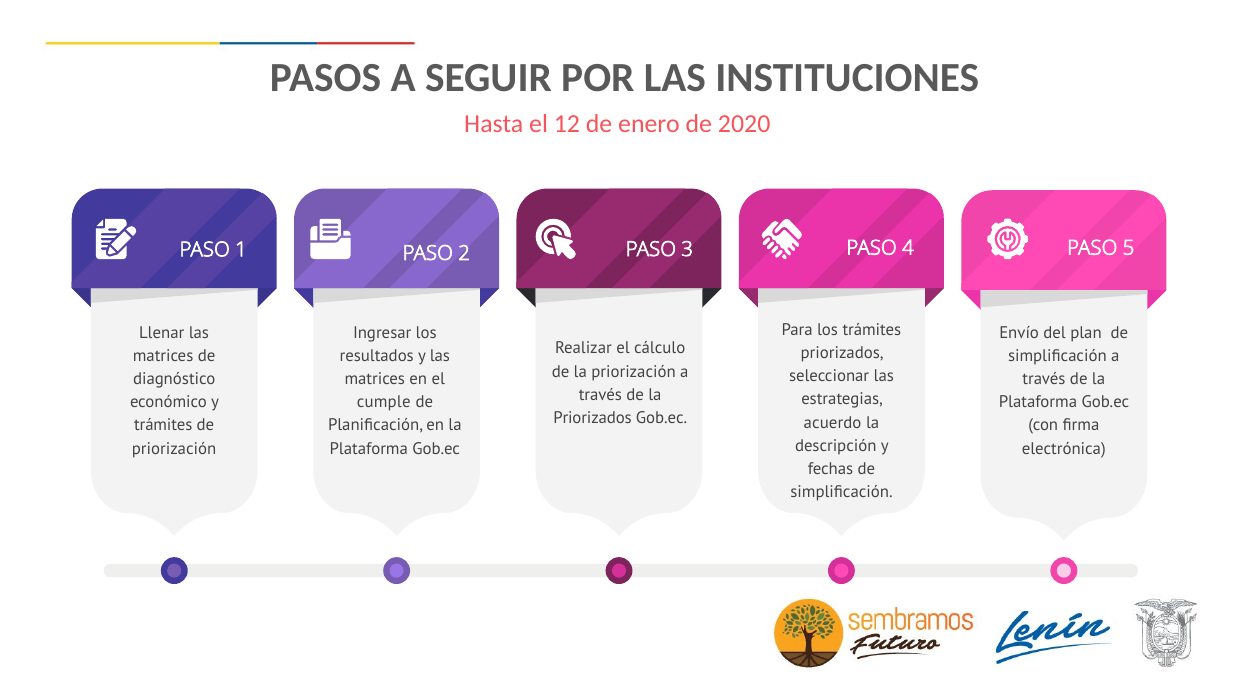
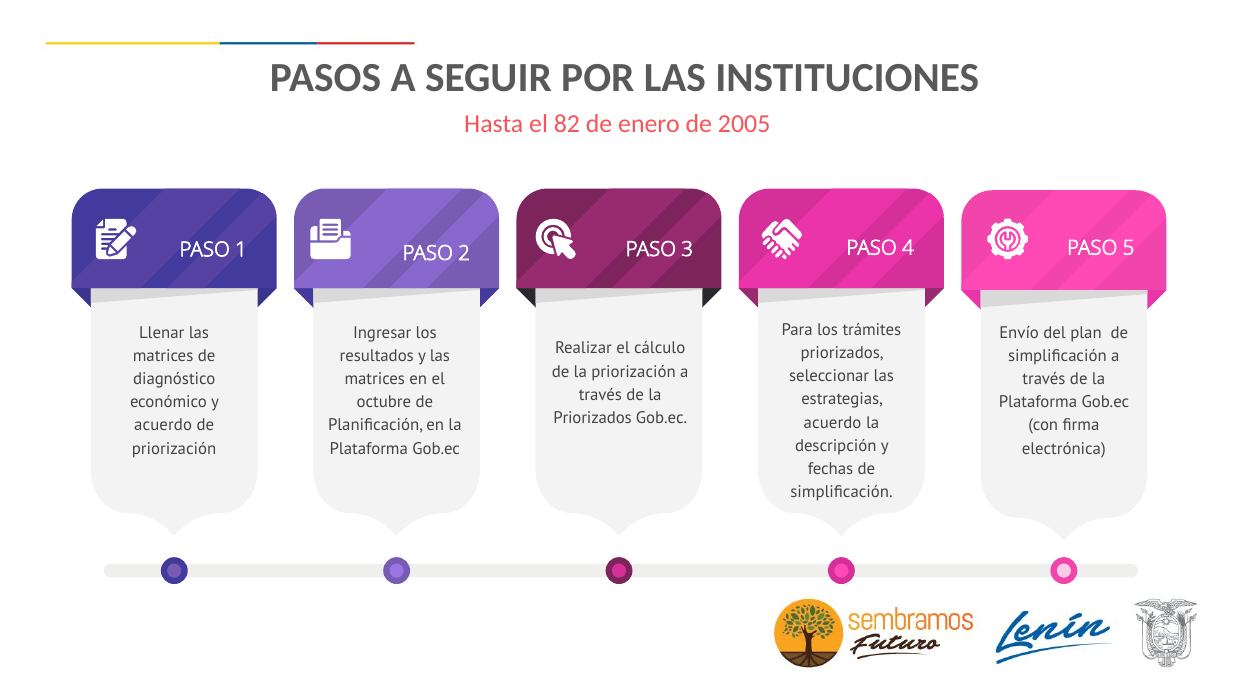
12: 12 -> 82
2020: 2020 -> 2005
cumple: cumple -> octubre
trámites at (163, 425): trámites -> acuerdo
